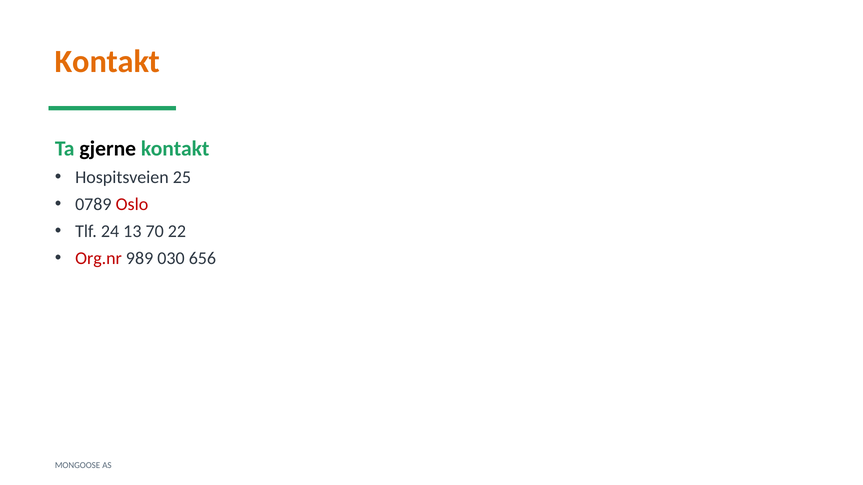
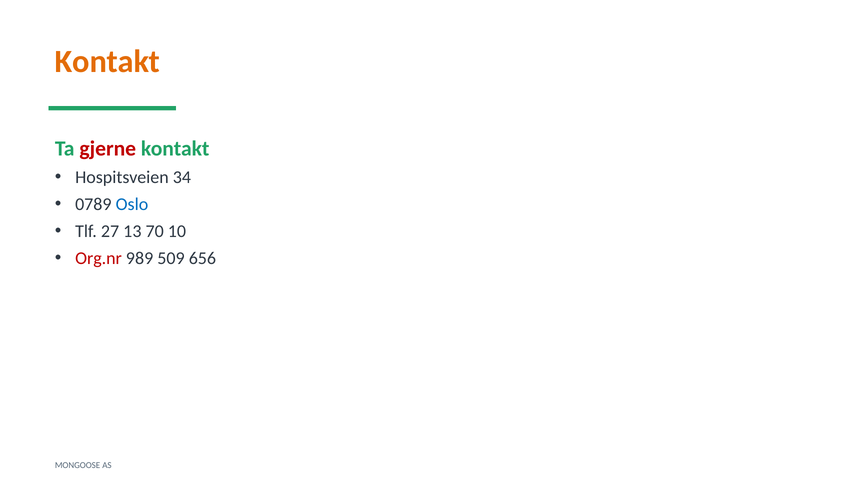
gjerne colour: black -> red
25: 25 -> 34
Oslo colour: red -> blue
24: 24 -> 27
22: 22 -> 10
030: 030 -> 509
